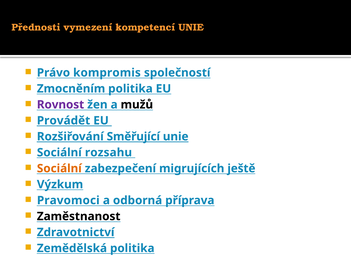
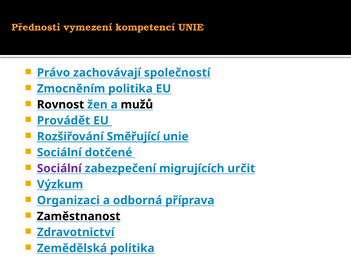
kompromis: kompromis -> zachovávají
Rovnost colour: purple -> black
rozsahu: rozsahu -> dotčené
Sociální at (59, 169) colour: orange -> purple
ještě: ještě -> určit
Pravomoci: Pravomoci -> Organizaci
